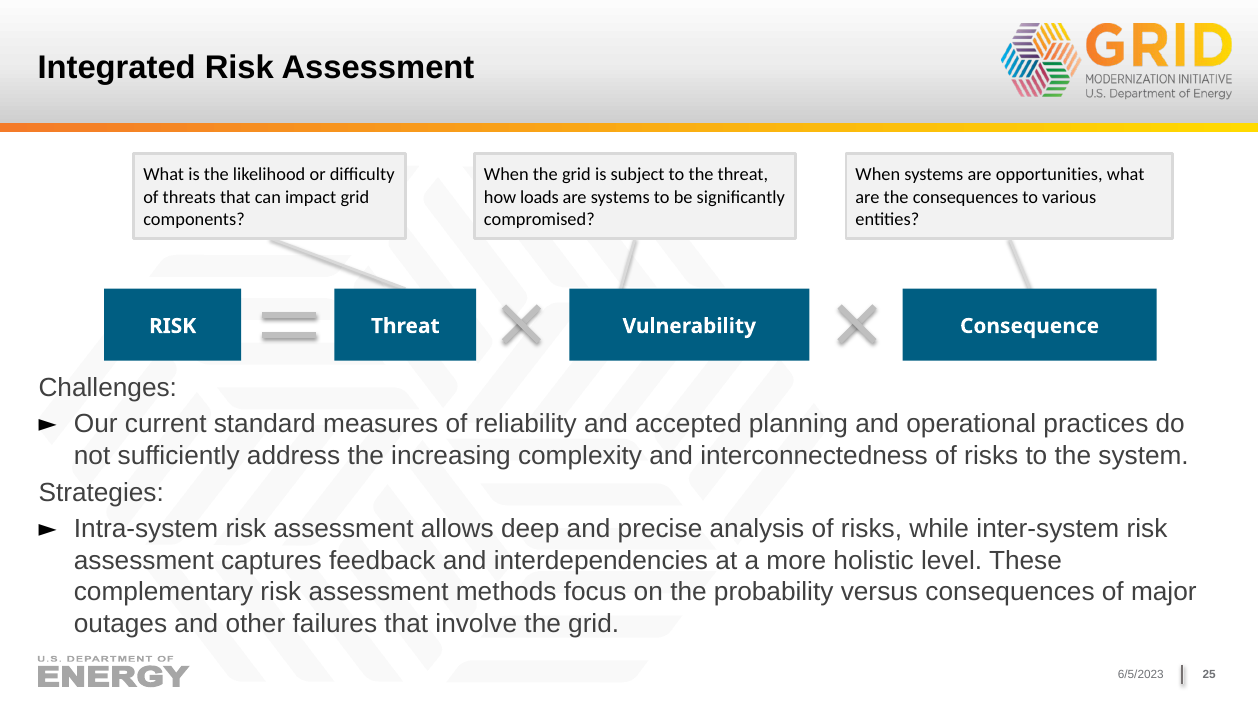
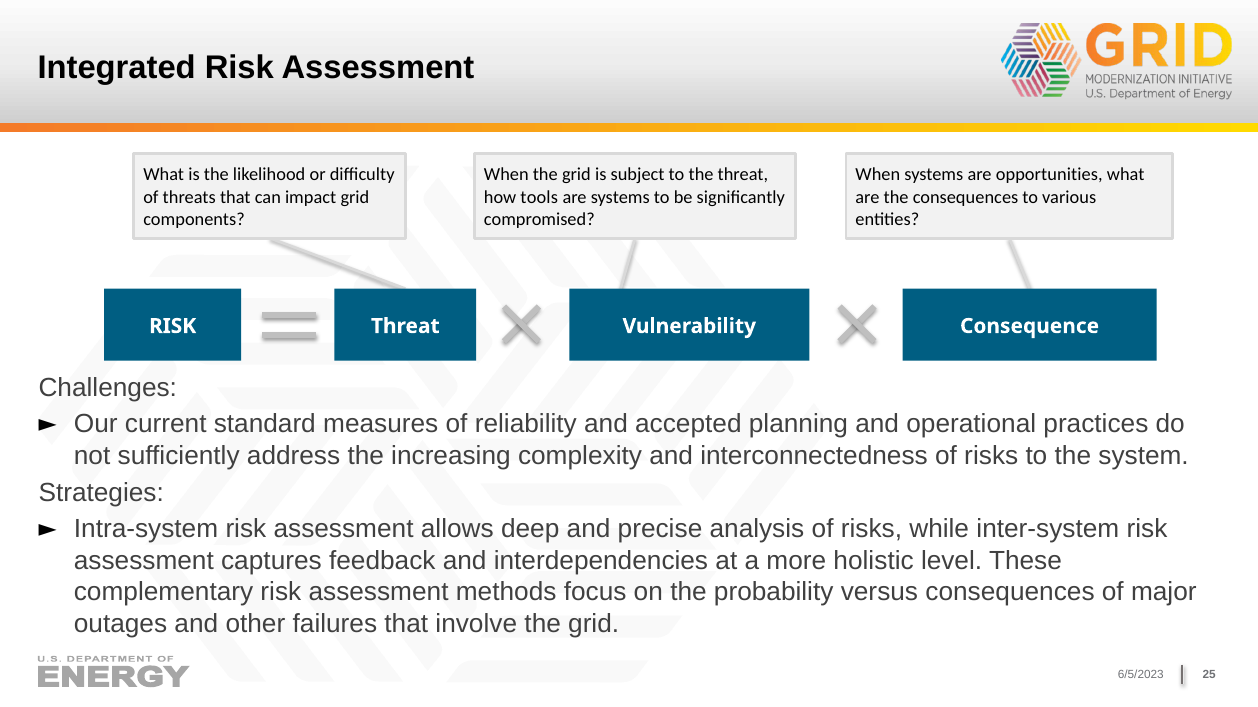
loads: loads -> tools
